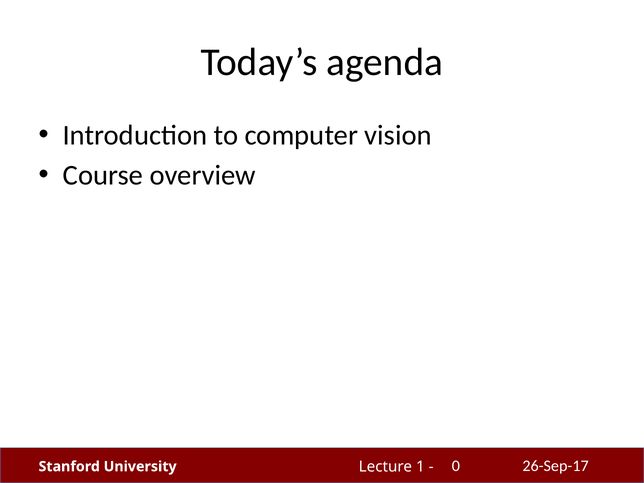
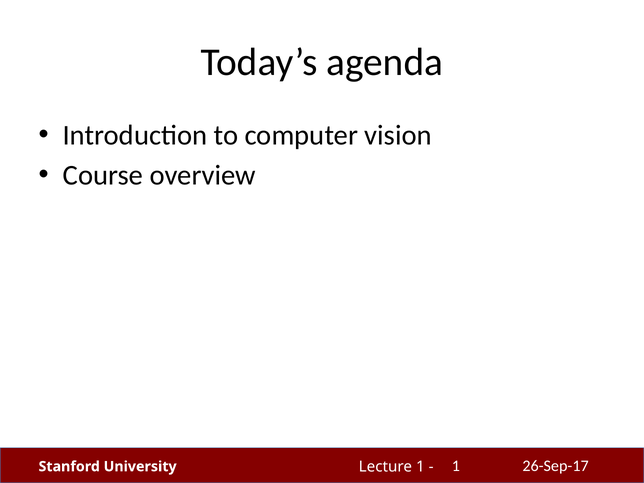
0 at (456, 466): 0 -> 1
